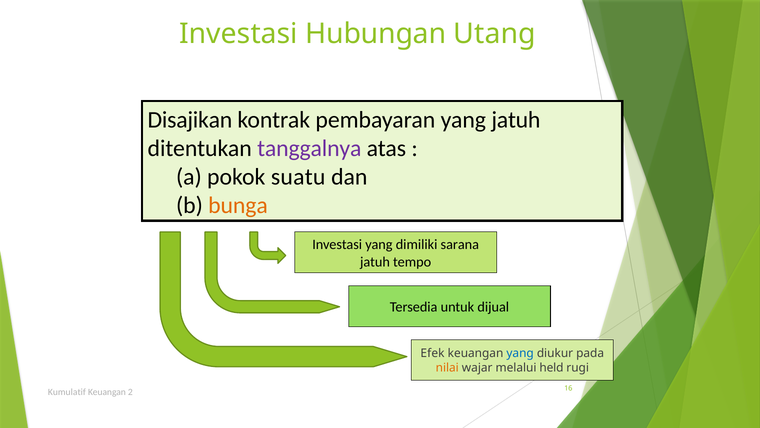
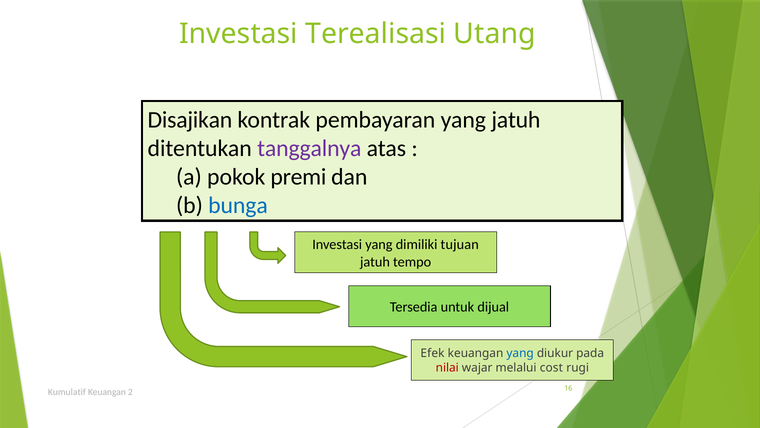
Hubungan: Hubungan -> Terealisasi
suatu: suatu -> premi
bunga colour: orange -> blue
sarana: sarana -> tujuan
nilai colour: orange -> red
held: held -> cost
